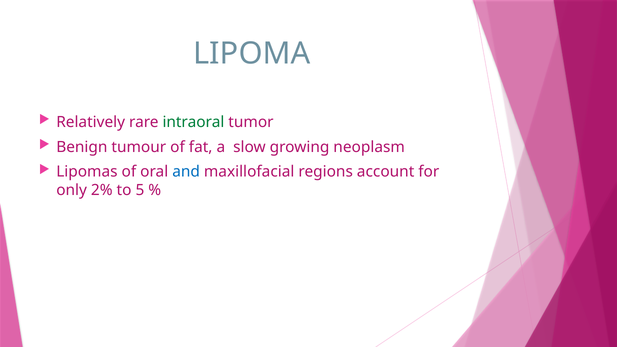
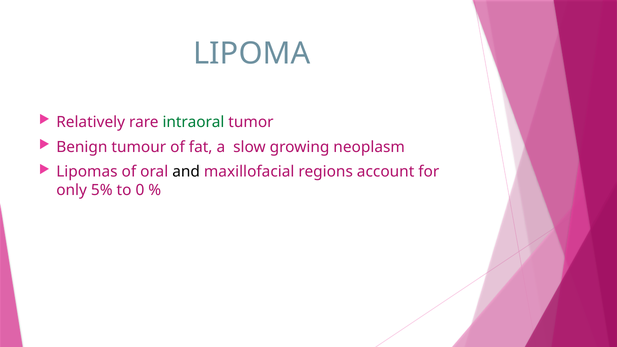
and colour: blue -> black
2%: 2% -> 5%
5: 5 -> 0
